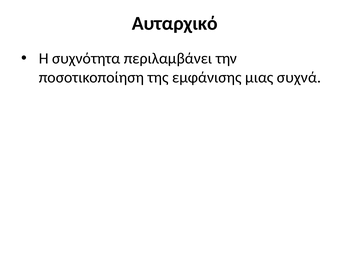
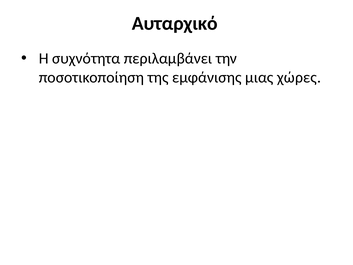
συχνά: συχνά -> χώρες
